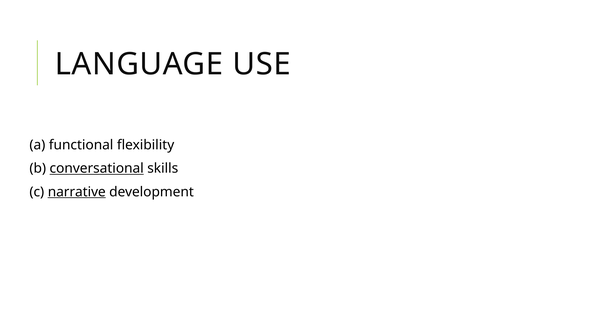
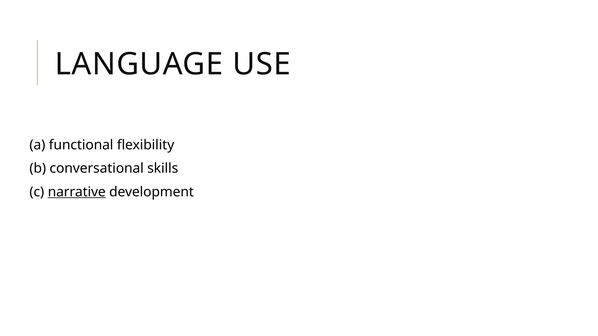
conversational underline: present -> none
